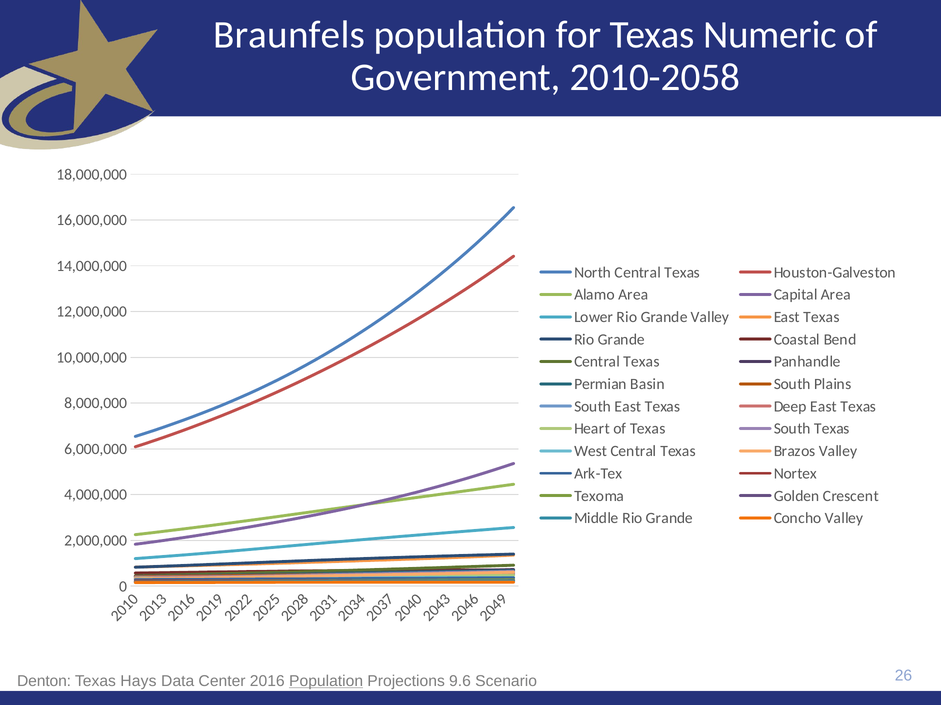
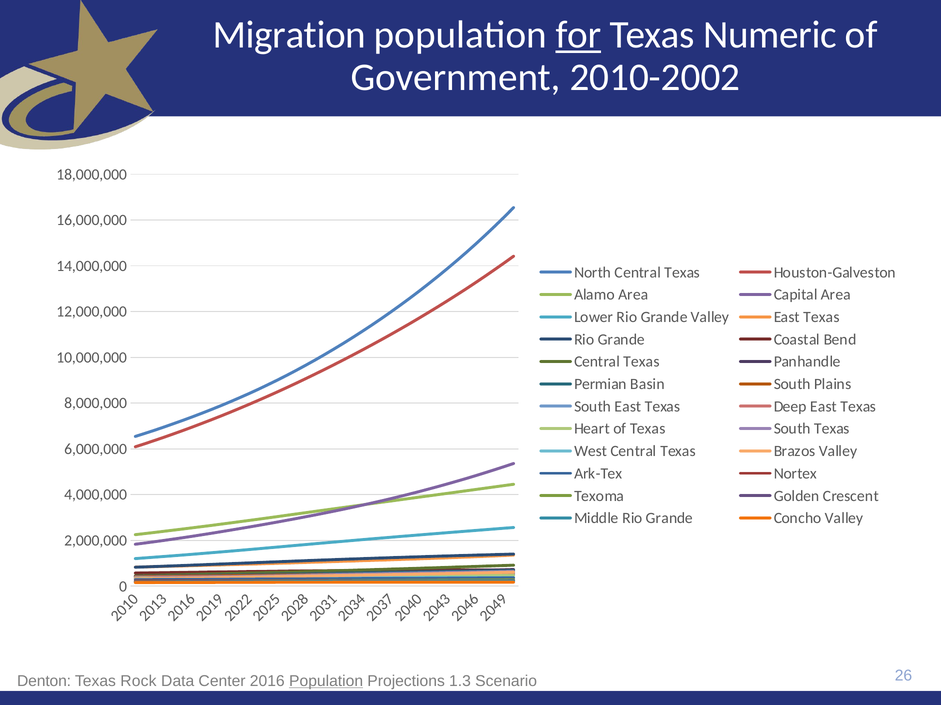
Braunfels: Braunfels -> Migration
for underline: none -> present
2010-2058: 2010-2058 -> 2010-2002
Hays: Hays -> Rock
9.6: 9.6 -> 1.3
